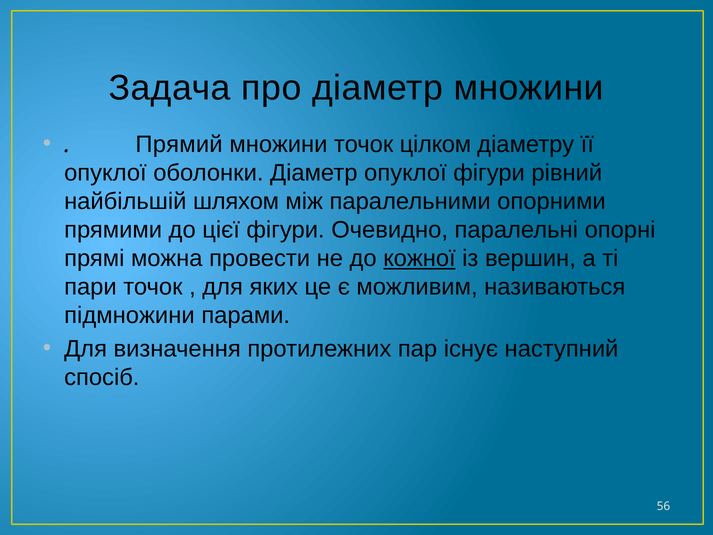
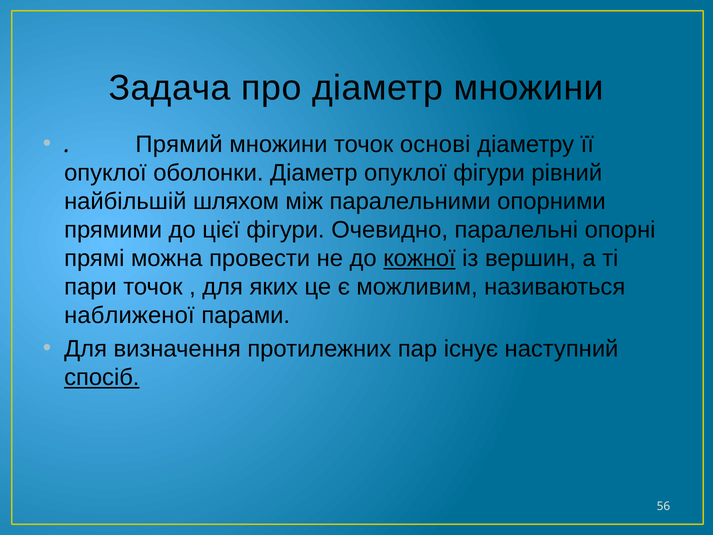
цілком: цілком -> основі
підмножини: підмножини -> наближеної
спосіб underline: none -> present
